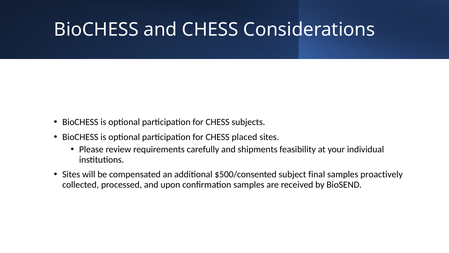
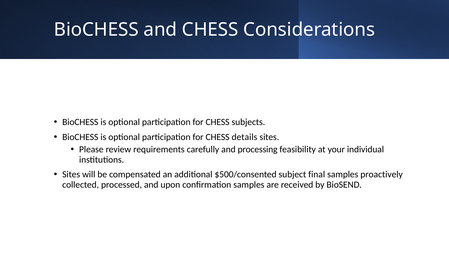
placed: placed -> details
shipments: shipments -> processing
